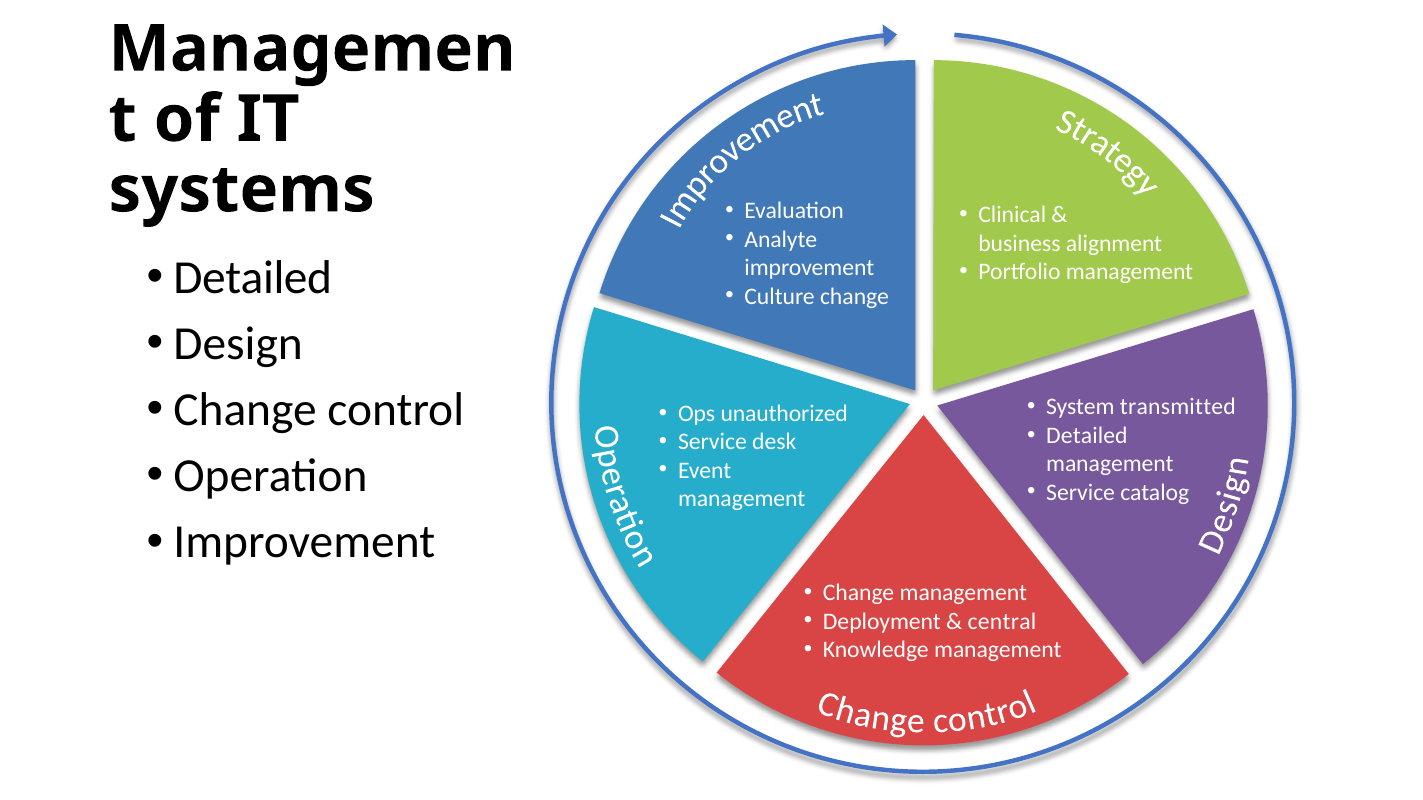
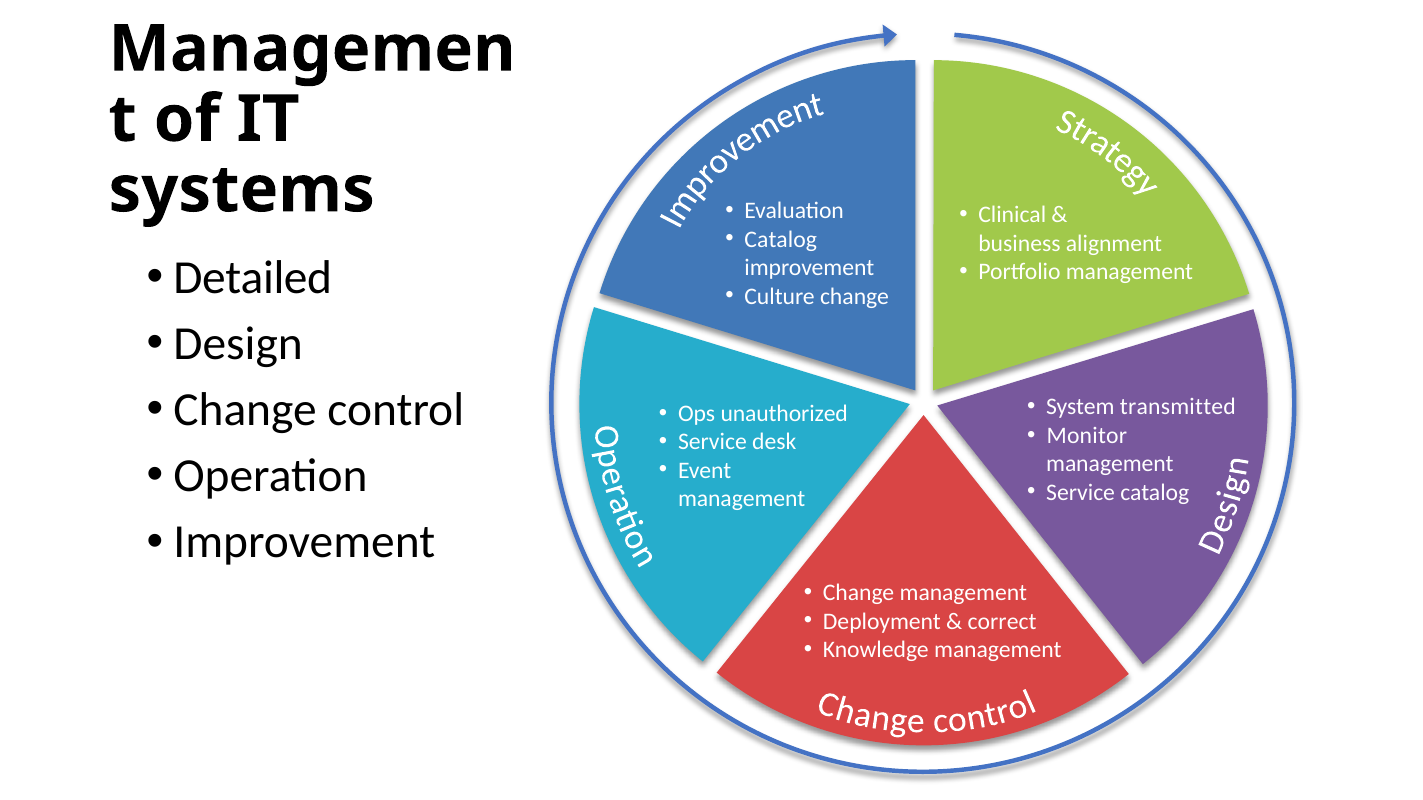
Analyte at (781, 240): Analyte -> Catalog
Detailed at (1087, 436): Detailed -> Monitor
central: central -> correct
